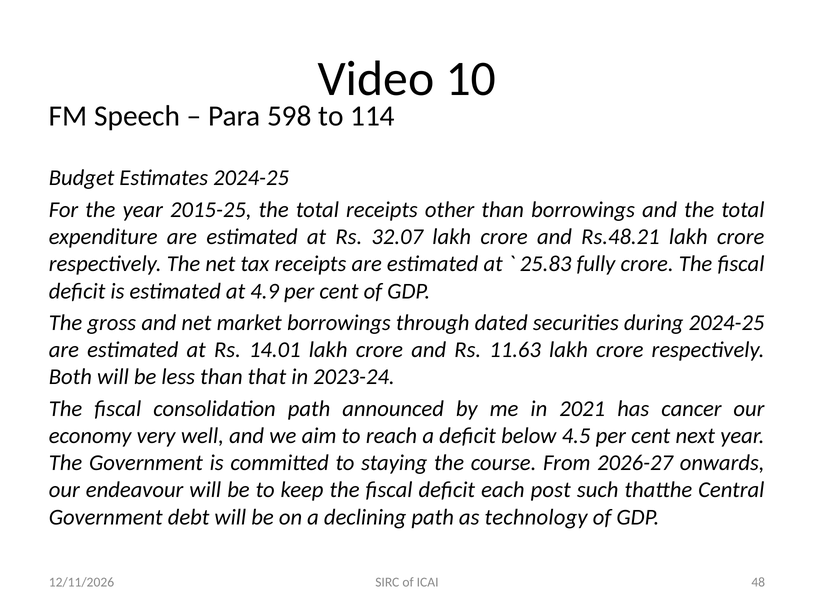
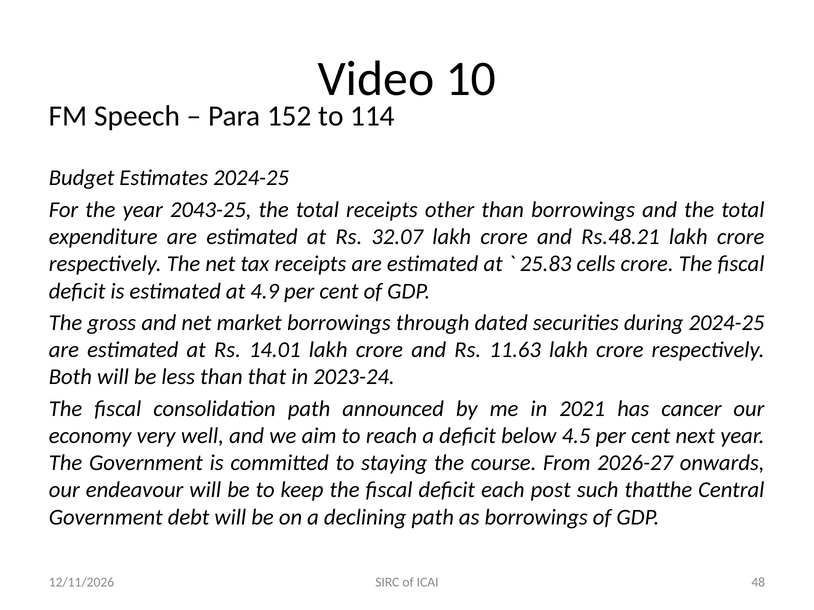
598: 598 -> 152
2015-25: 2015-25 -> 2043-25
fully: fully -> cells
as technology: technology -> borrowings
